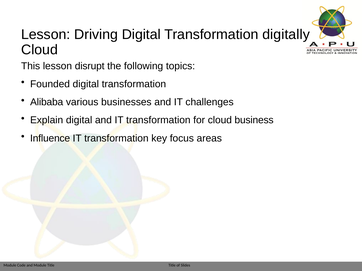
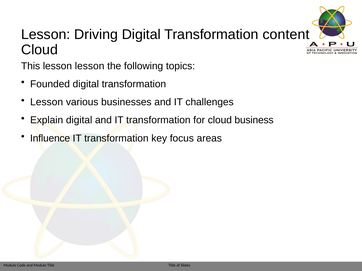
digitally: digitally -> content
lesson disrupt: disrupt -> lesson
Alibaba at (47, 102): Alibaba -> Lesson
